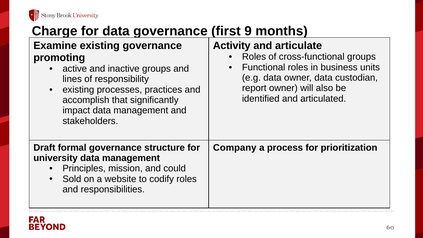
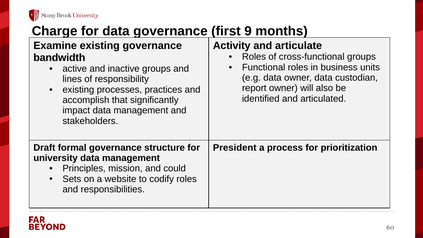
promoting: promoting -> bandwidth
Company: Company -> President
Sold: Sold -> Sets
